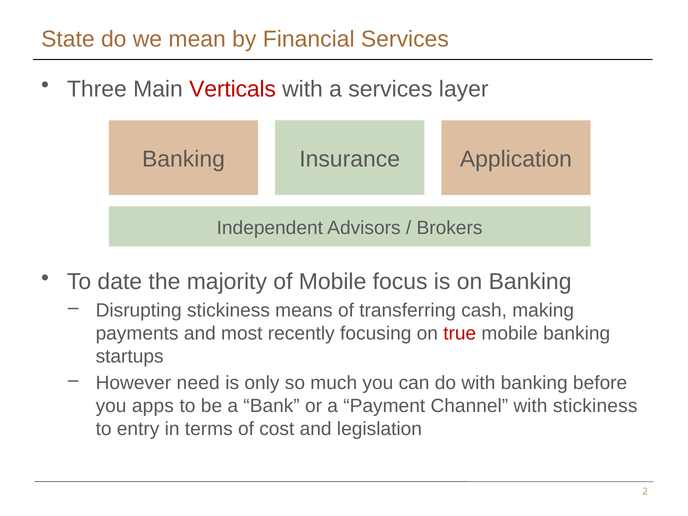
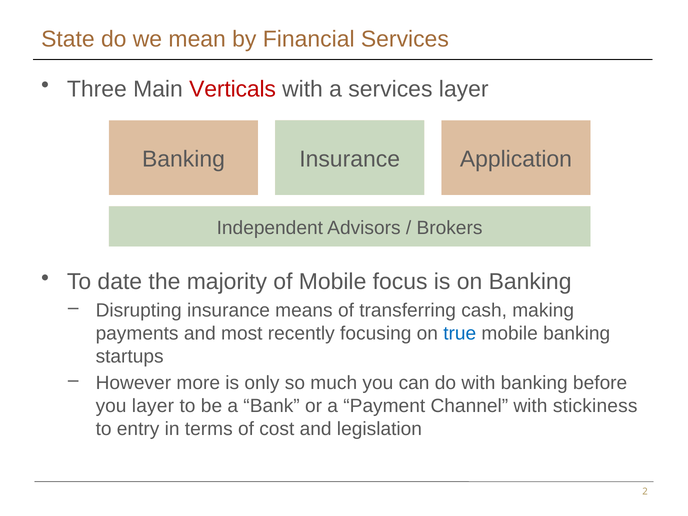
Disrupting stickiness: stickiness -> insurance
true colour: red -> blue
need: need -> more
you apps: apps -> layer
